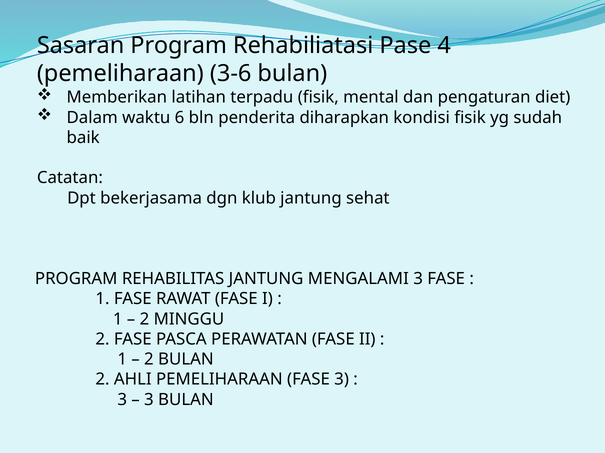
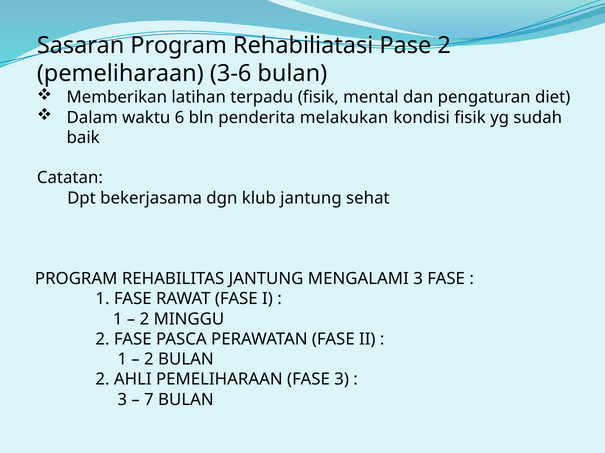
Pase 4: 4 -> 2
diharapkan: diharapkan -> melakukan
3 at (149, 400): 3 -> 7
